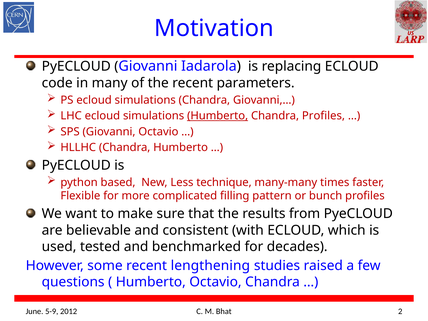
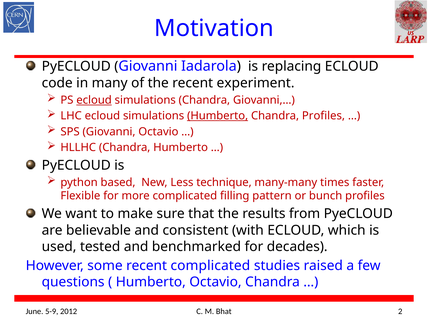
recent parameters: parameters -> experiment
ecloud at (94, 100) underline: none -> present
recent lengthening: lengthening -> complicated
